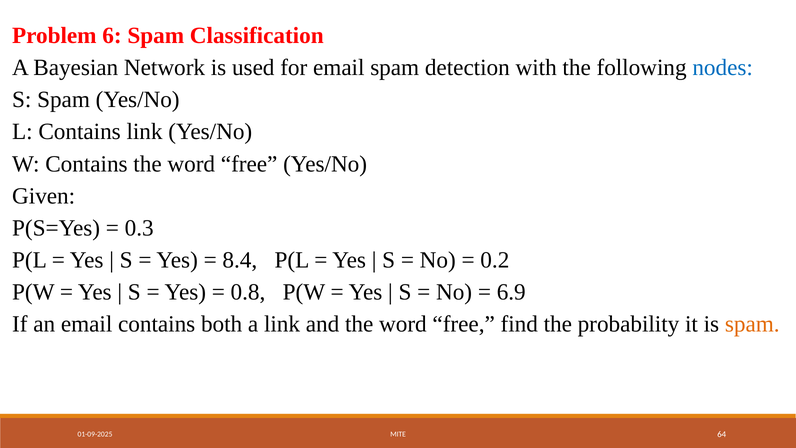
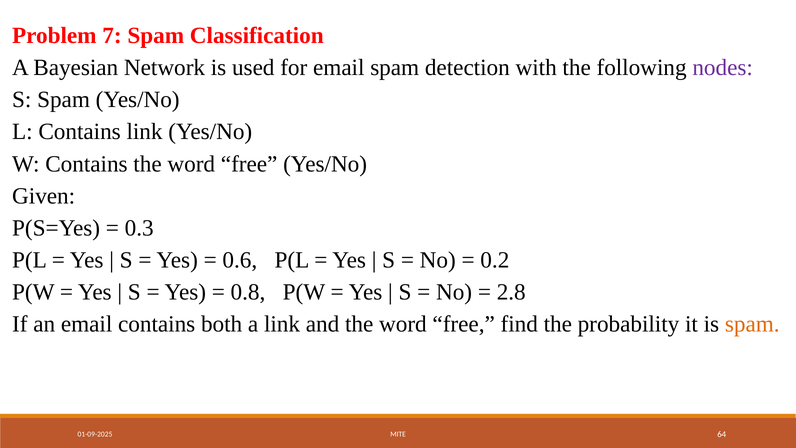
6: 6 -> 7
nodes colour: blue -> purple
8.4: 8.4 -> 0.6
6.9: 6.9 -> 2.8
